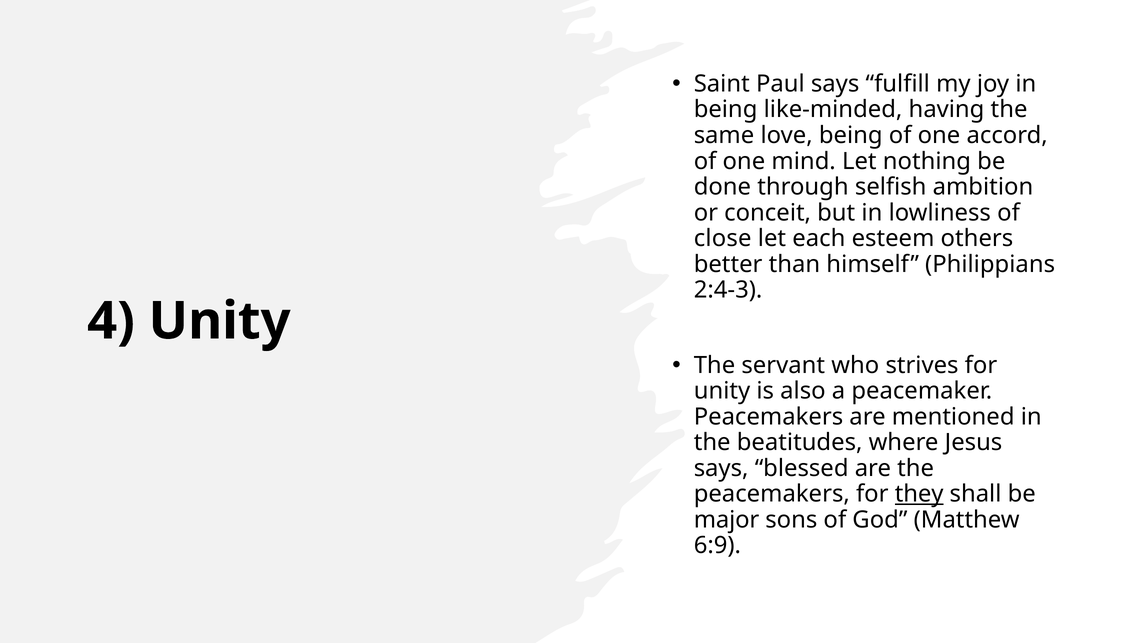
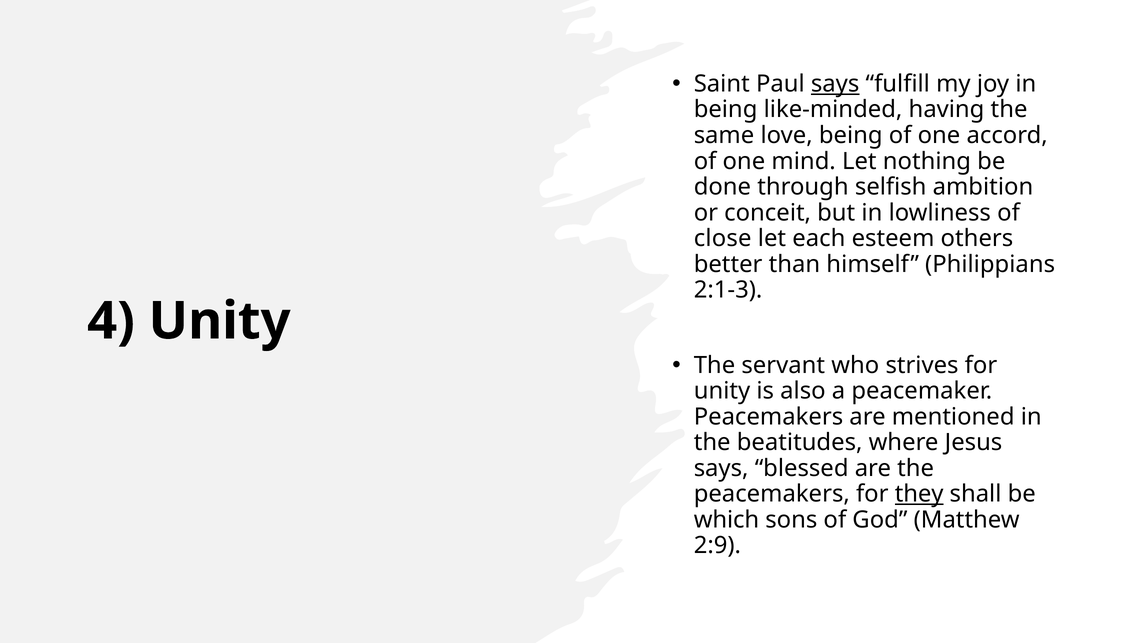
says at (835, 84) underline: none -> present
2:4-3: 2:4-3 -> 2:1-3
major: major -> which
6:9: 6:9 -> 2:9
